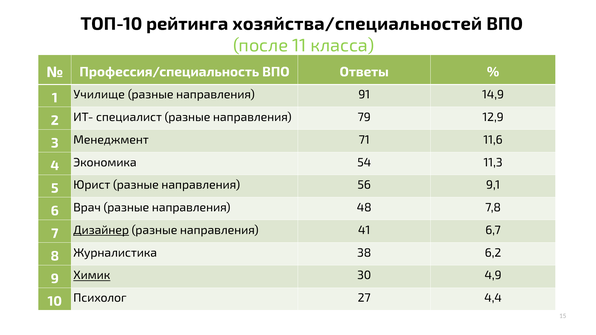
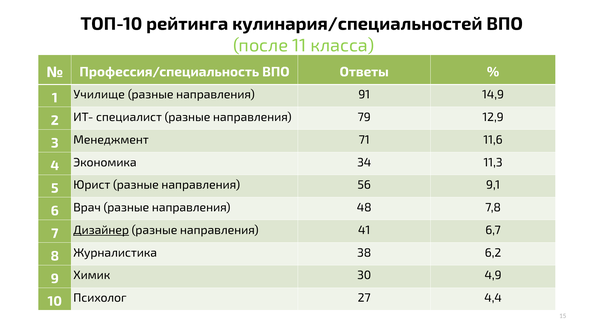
хозяйства/специальностей: хозяйства/специальностей -> кулинария/специальностей
54: 54 -> 34
Химик underline: present -> none
